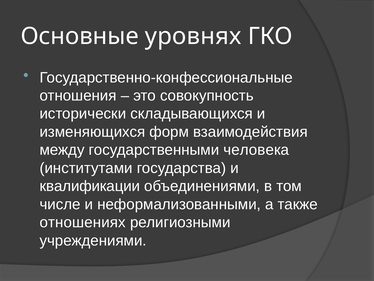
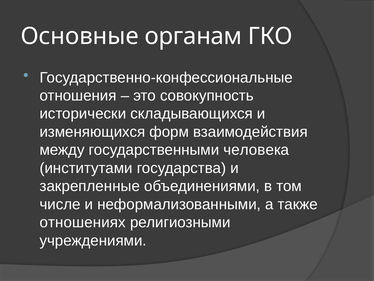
уровнях: уровнях -> органам
квалификации: квалификации -> закрепленные
